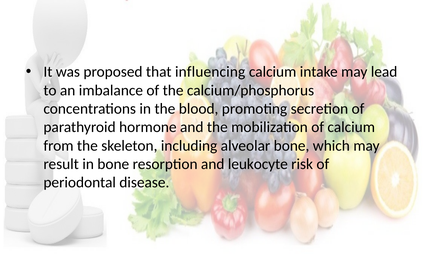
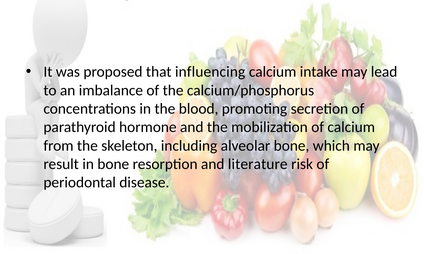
leukocyte: leukocyte -> literature
